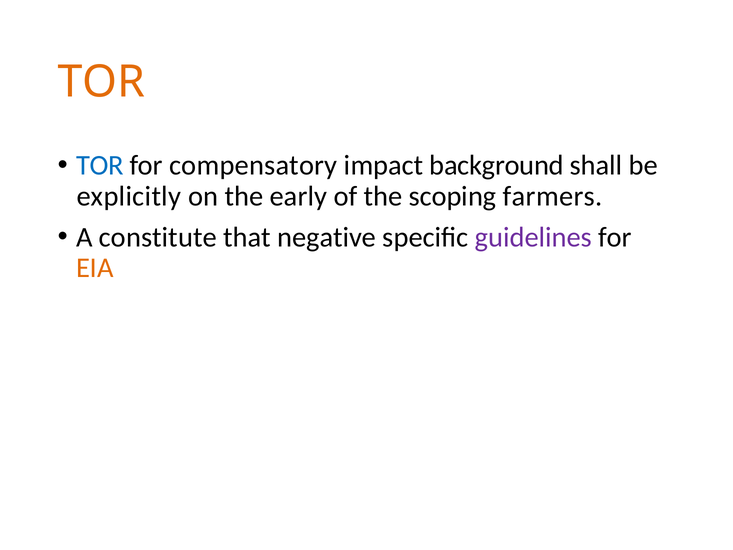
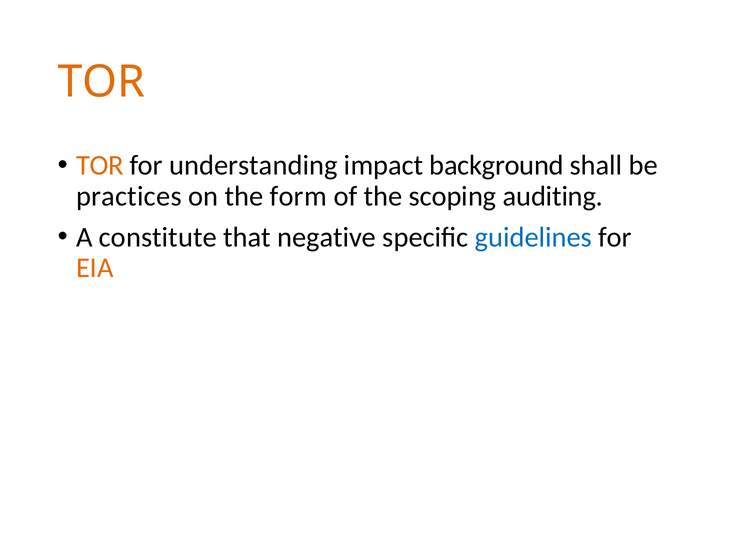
TOR at (100, 165) colour: blue -> orange
compensatory: compensatory -> understanding
explicitly: explicitly -> practices
early: early -> form
farmers: farmers -> auditing
guidelines colour: purple -> blue
